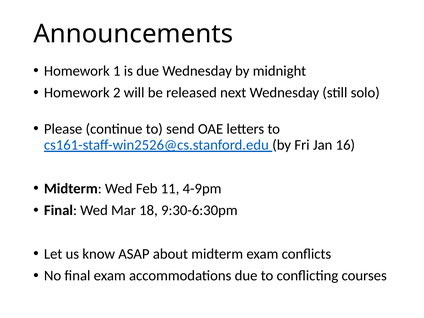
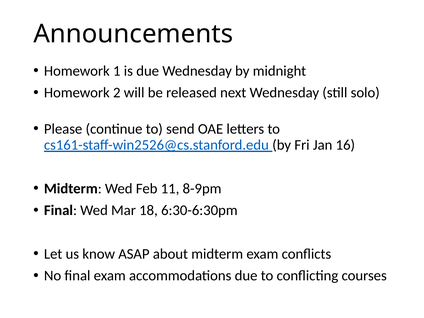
4-9pm: 4-9pm -> 8-9pm
9:30-6:30pm: 9:30-6:30pm -> 6:30-6:30pm
